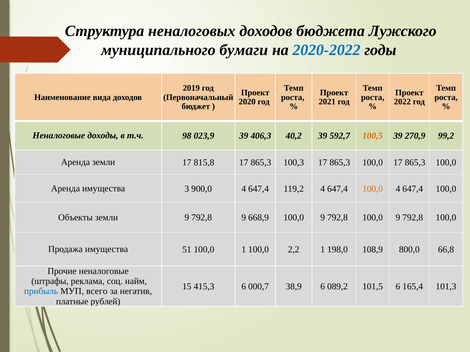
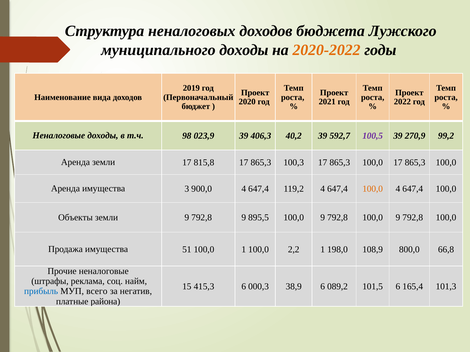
муниципального бумаги: бумаги -> доходы
2020-2022 colour: blue -> orange
100,5 colour: orange -> purple
668,9: 668,9 -> 895,5
000,7: 000,7 -> 000,3
рублей: рублей -> района
